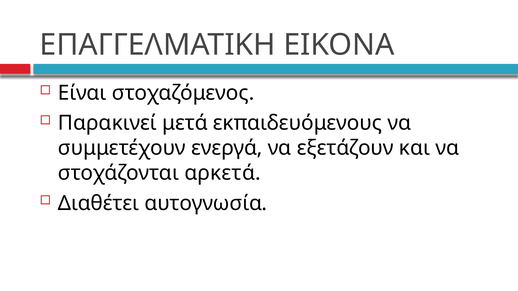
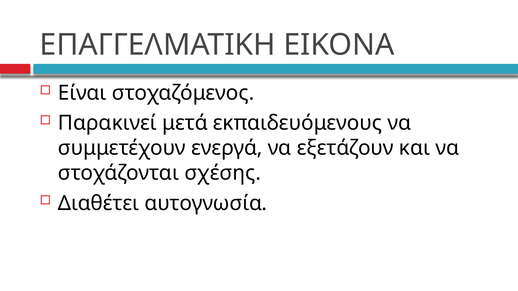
αρκετά: αρκετά -> σχέσης
